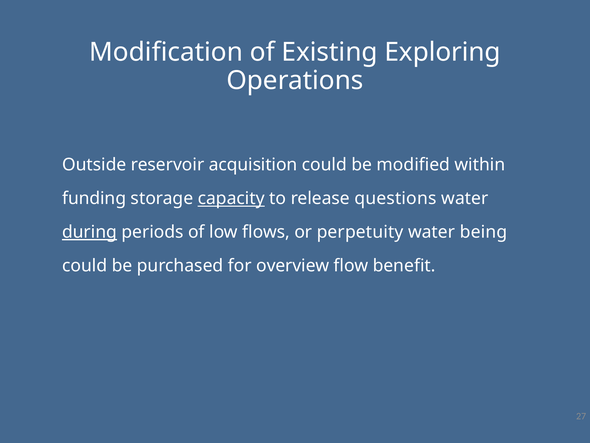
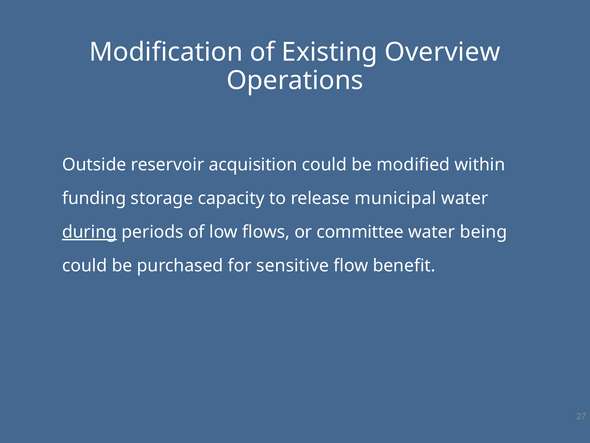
Exploring: Exploring -> Overview
capacity underline: present -> none
questions: questions -> municipal
perpetuity: perpetuity -> committee
overview: overview -> sensitive
